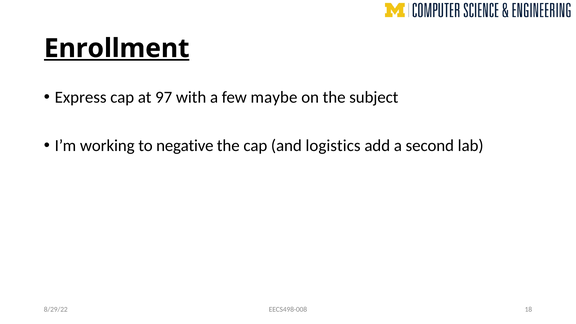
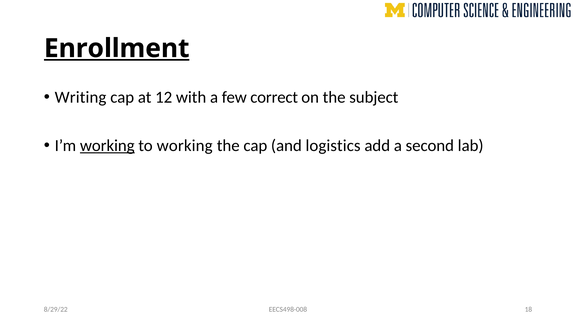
Express: Express -> Writing
97: 97 -> 12
maybe: maybe -> correct
working at (107, 146) underline: none -> present
to negative: negative -> working
